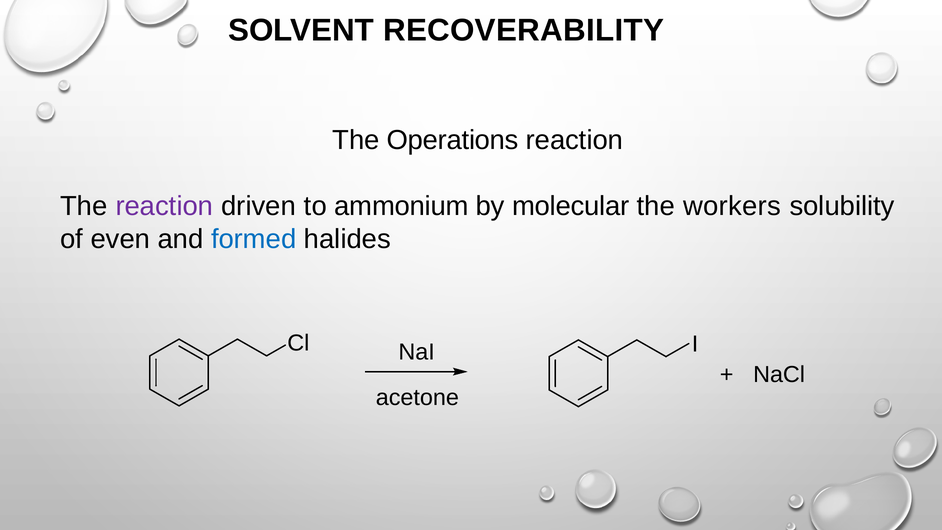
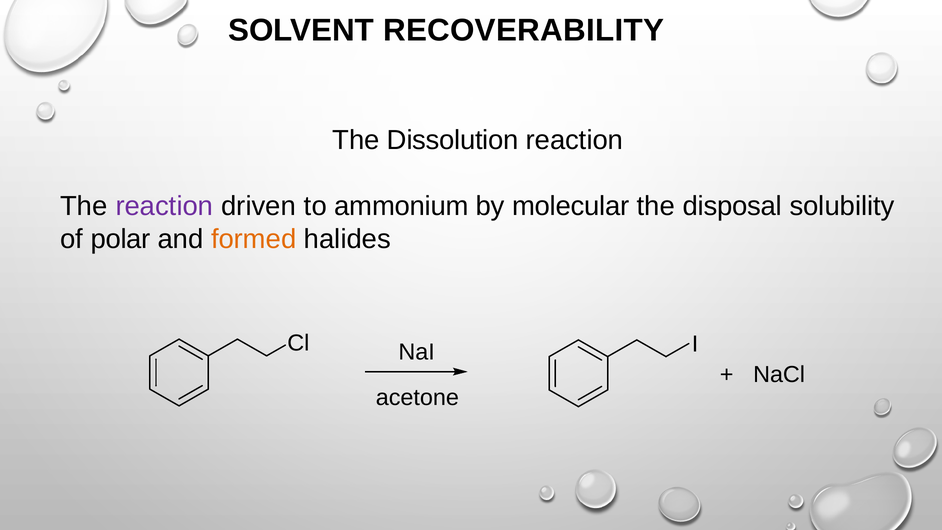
Operations: Operations -> Dissolution
workers: workers -> disposal
even: even -> polar
formed colour: blue -> orange
